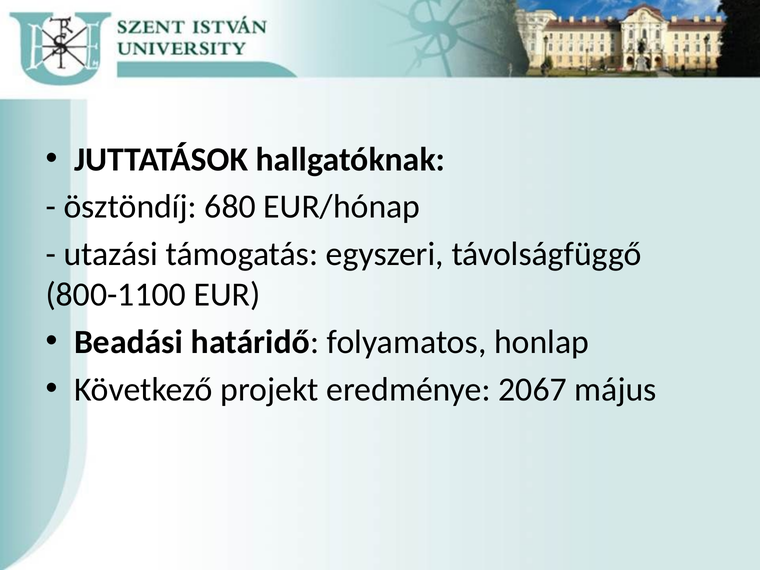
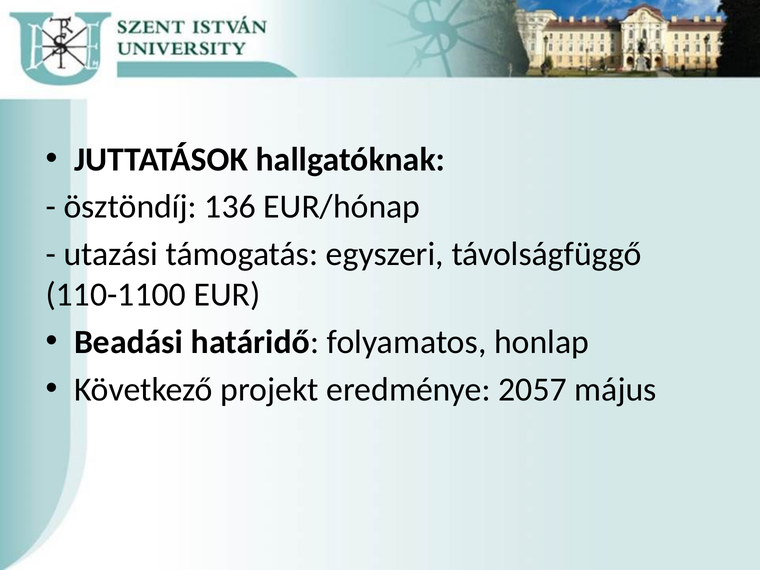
680: 680 -> 136
800-1100: 800-1100 -> 110-1100
2067: 2067 -> 2057
